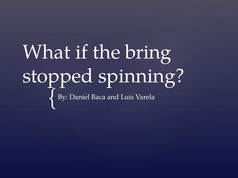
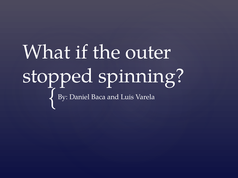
bring: bring -> outer
